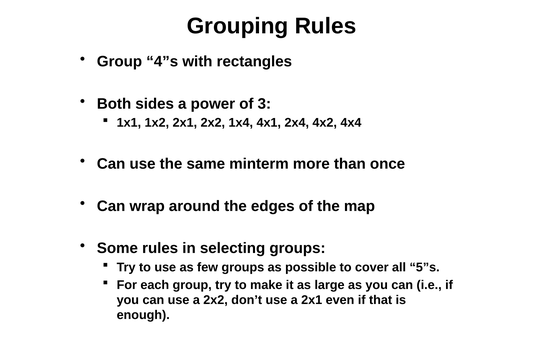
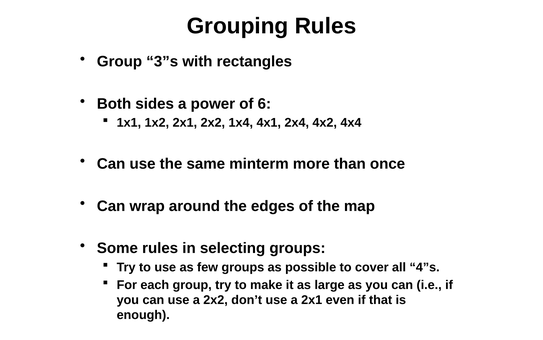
4”s: 4”s -> 3”s
3: 3 -> 6
5”s: 5”s -> 4”s
